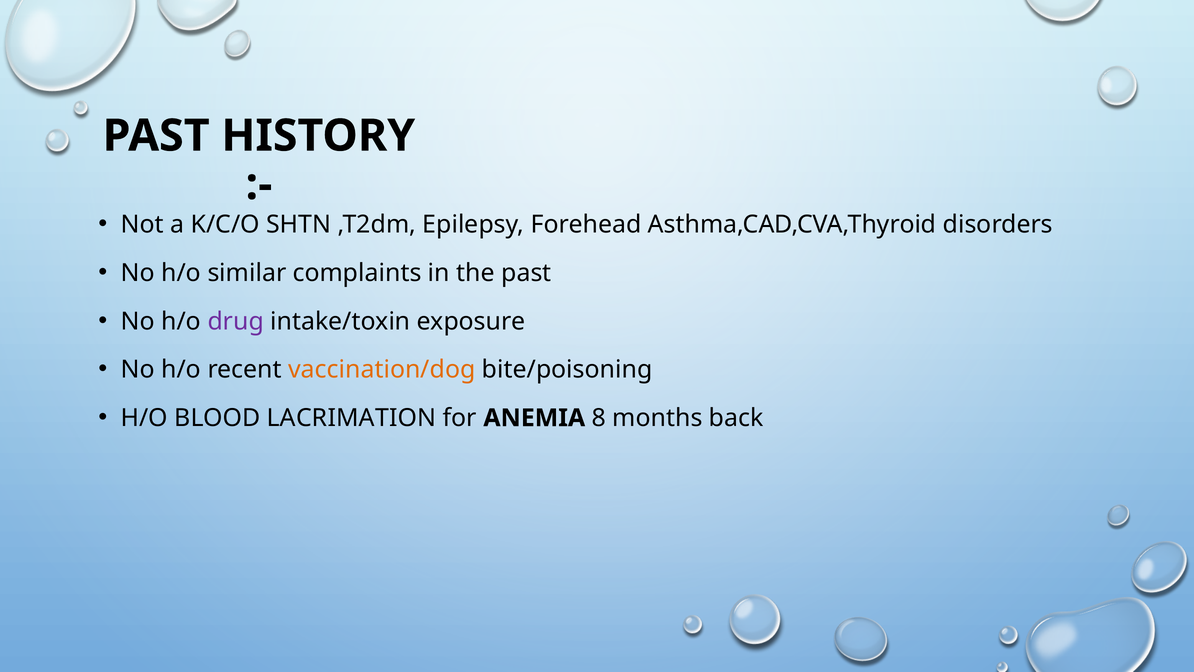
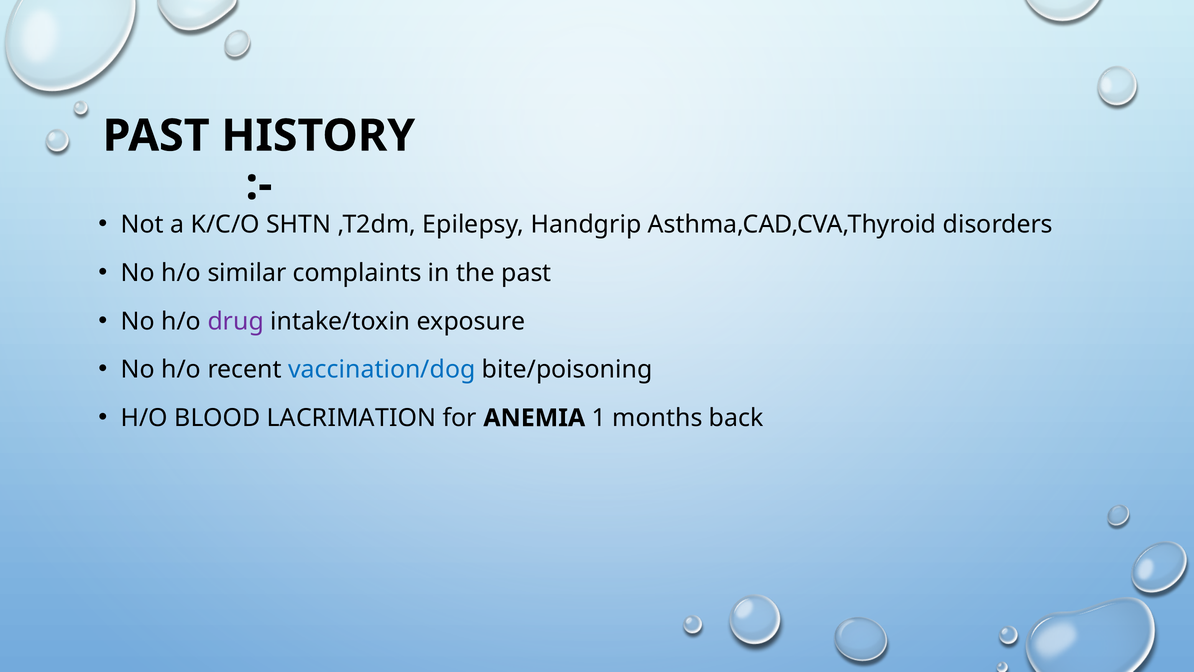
Forehead: Forehead -> Handgrip
vaccination/dog colour: orange -> blue
8: 8 -> 1
